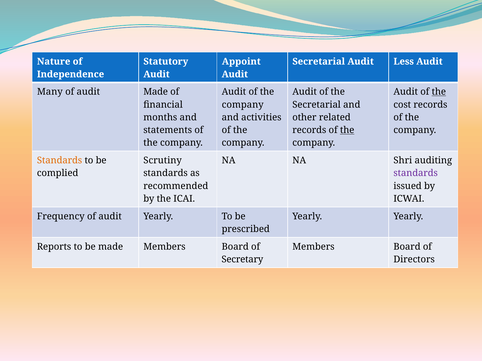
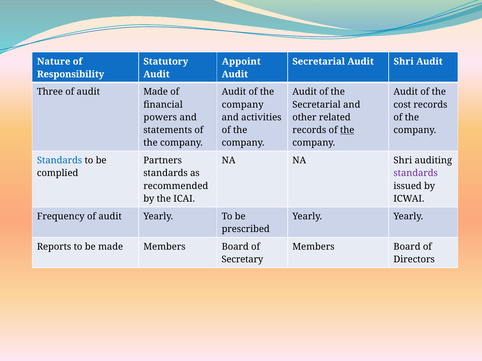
Audit Less: Less -> Shri
Independence: Independence -> Responsibility
Many: Many -> Three
the at (439, 92) underline: present -> none
months: months -> powers
Standards at (60, 161) colour: orange -> blue
Scrutiny: Scrutiny -> Partners
